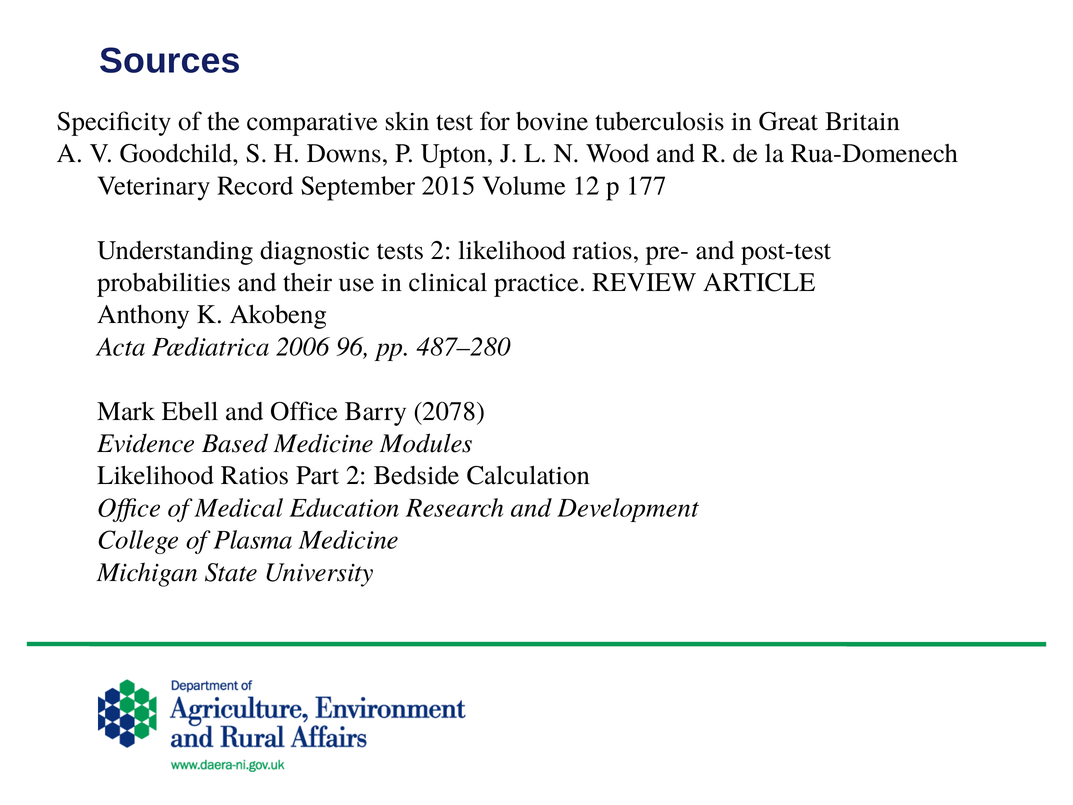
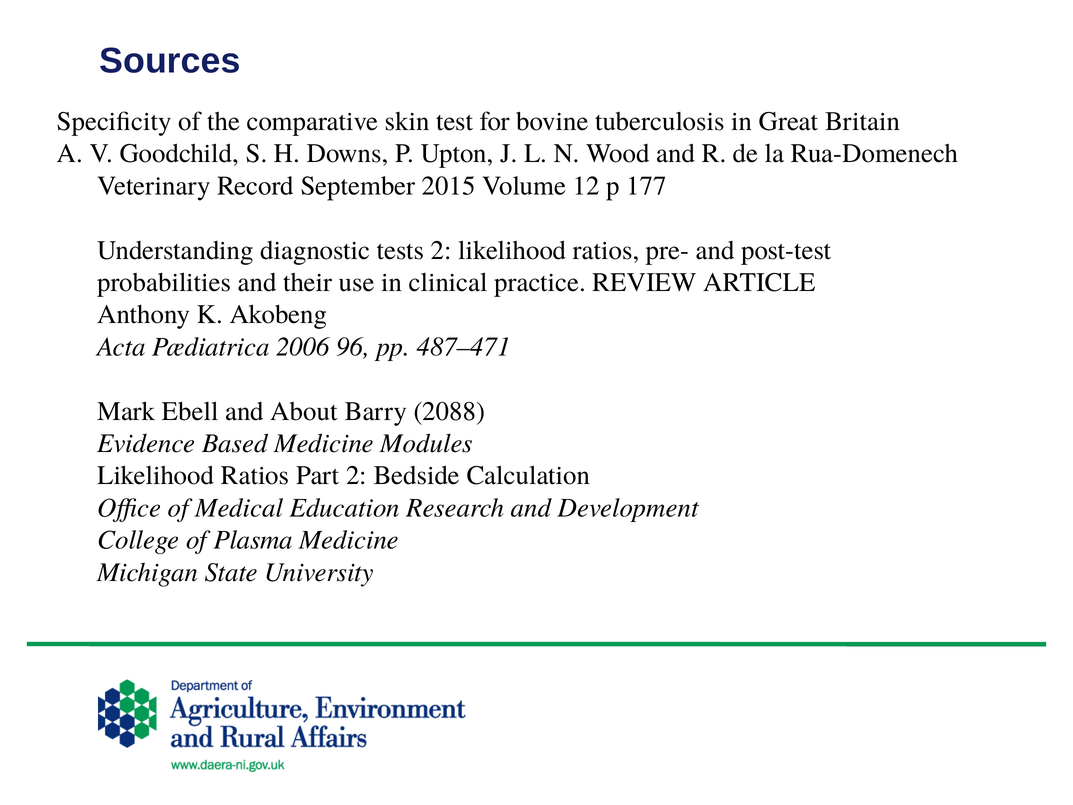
487–280: 487–280 -> 487–471
and Office: Office -> About
2078: 2078 -> 2088
